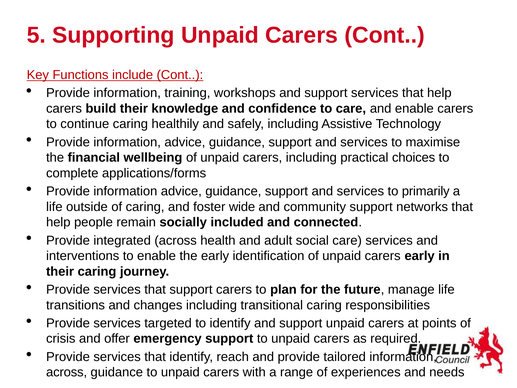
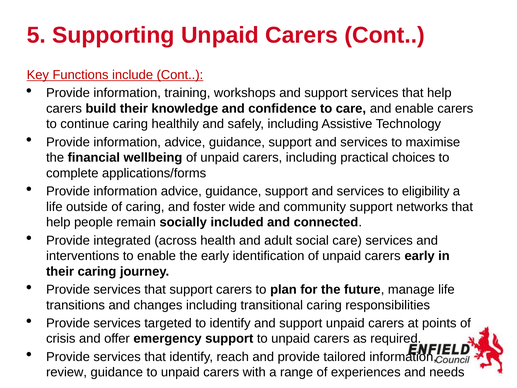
primarily: primarily -> eligibility
across at (67, 372): across -> review
